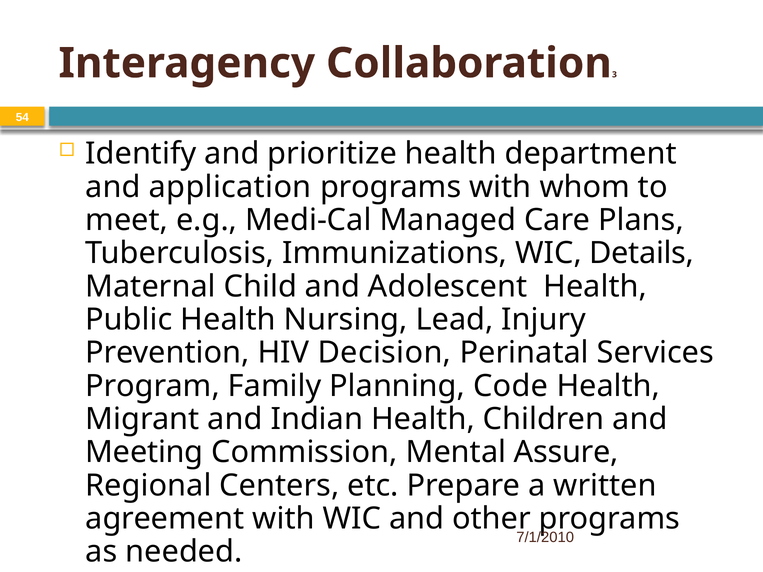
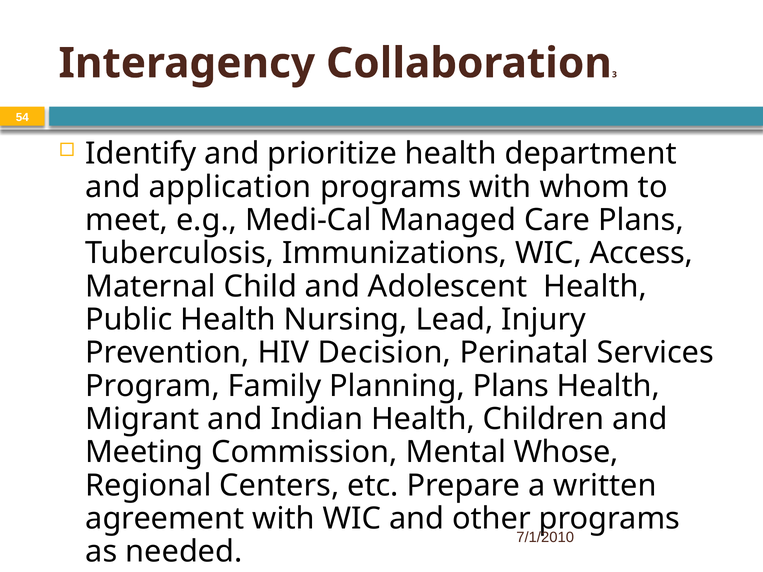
Details: Details -> Access
Planning Code: Code -> Plans
Assure: Assure -> Whose
